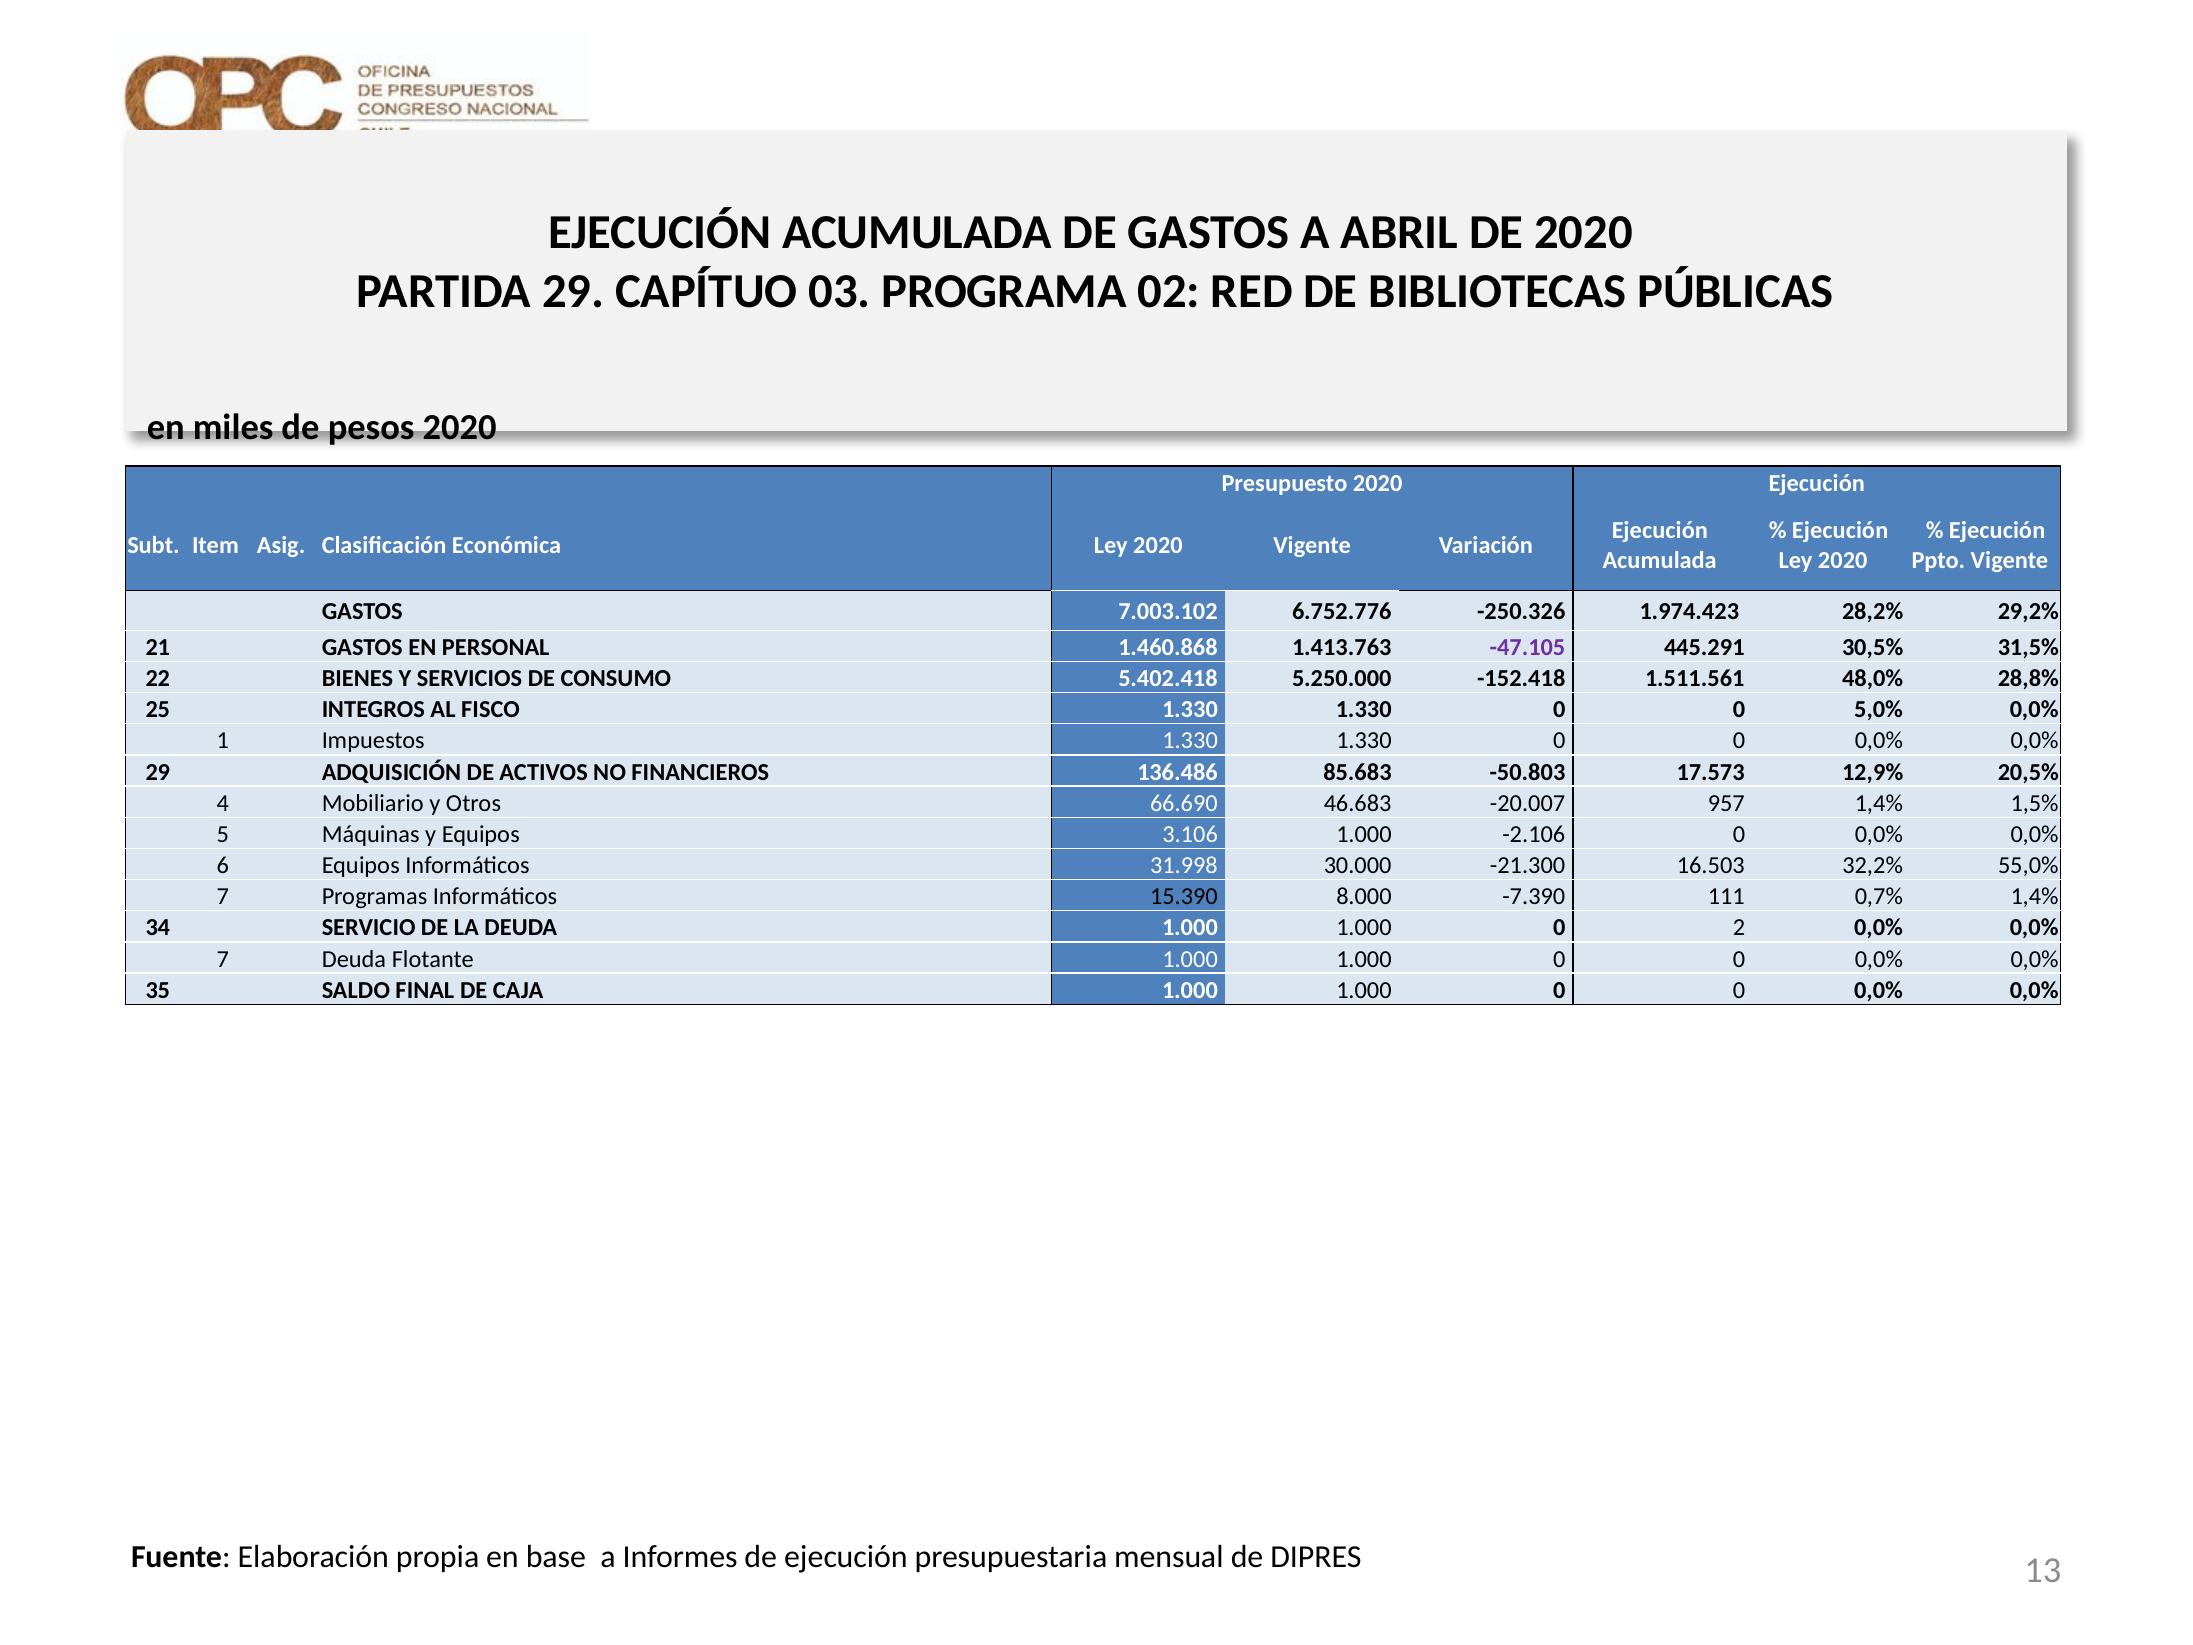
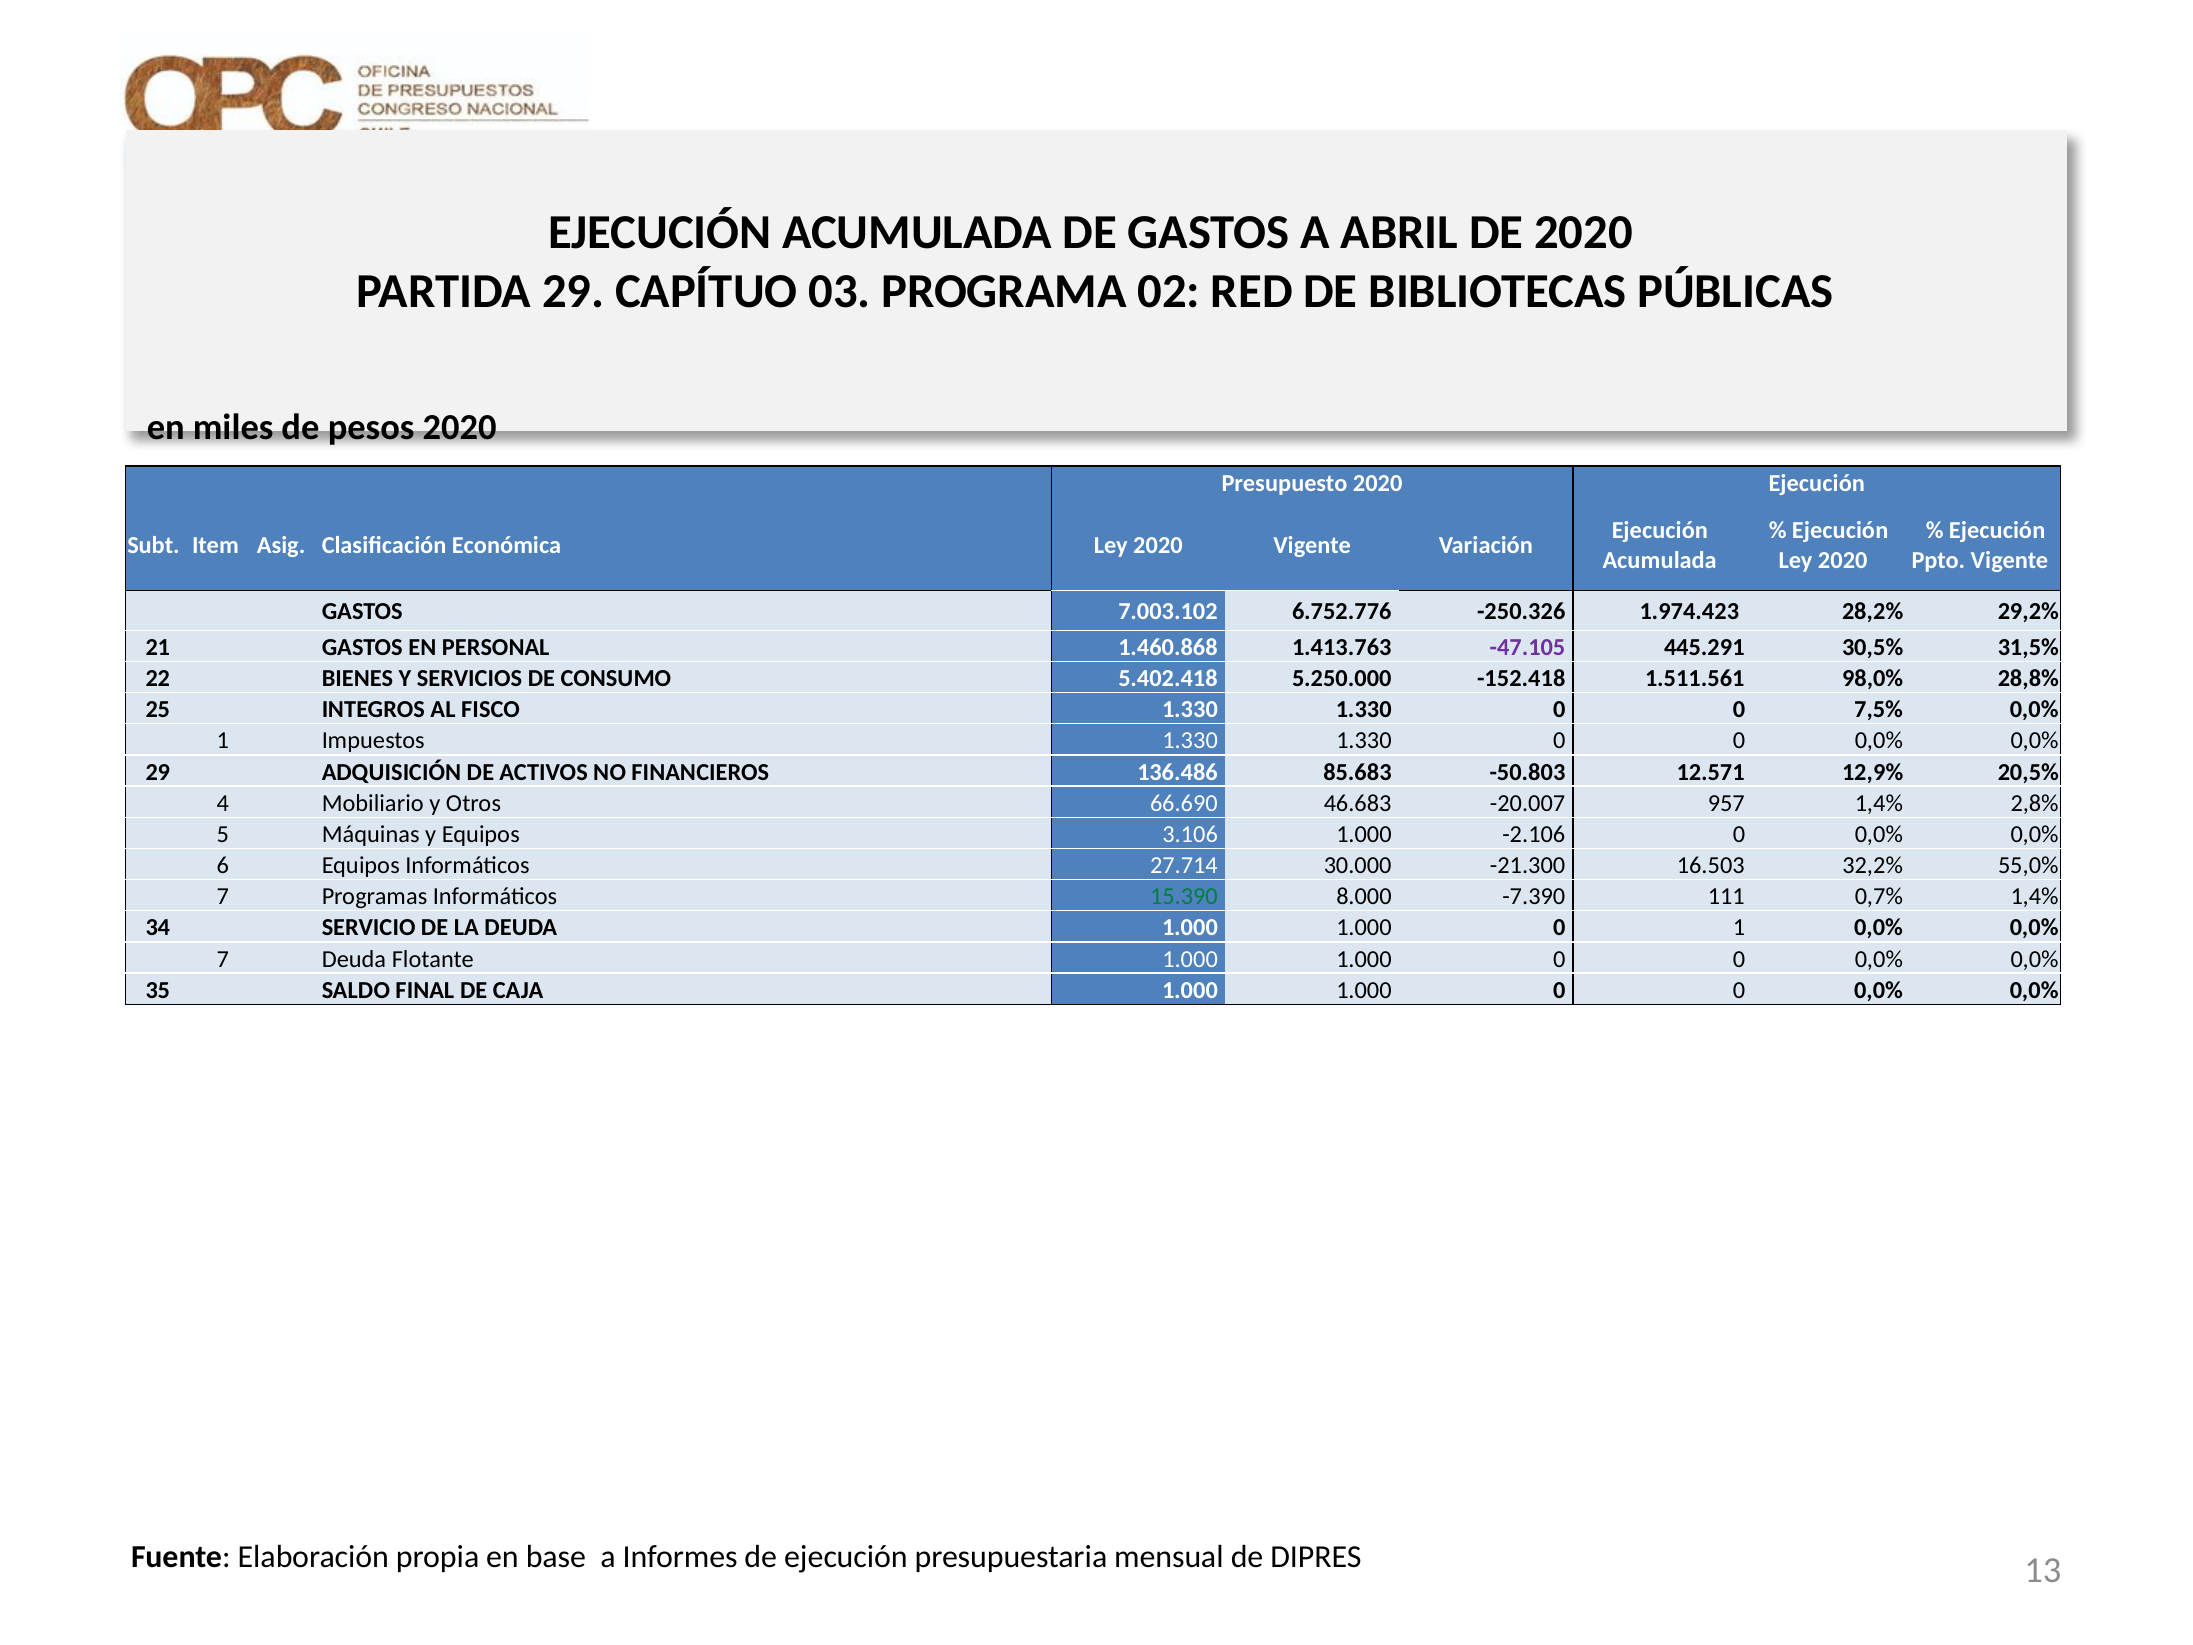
48,0%: 48,0% -> 98,0%
5,0%: 5,0% -> 7,5%
17.573: 17.573 -> 12.571
1,5%: 1,5% -> 2,8%
31.998: 31.998 -> 27.714
15.390 colour: black -> green
0 2: 2 -> 1
